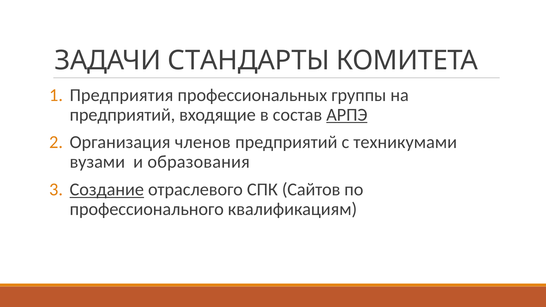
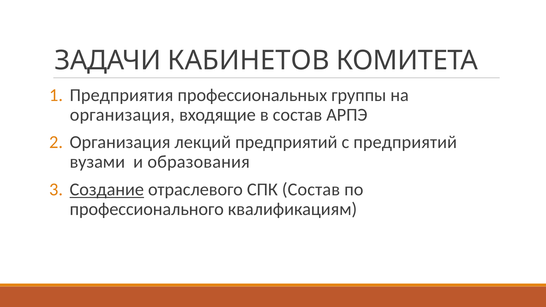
СТАНДАРТЫ: СТАНДАРТЫ -> КАБИНЕТОВ
предприятий at (122, 115): предприятий -> организация
АРПЭ underline: present -> none
членов: членов -> лекций
с техникумами: техникумами -> предприятий
СПК Сайтов: Сайтов -> Состав
